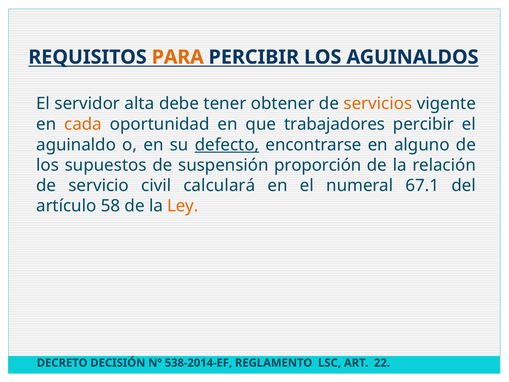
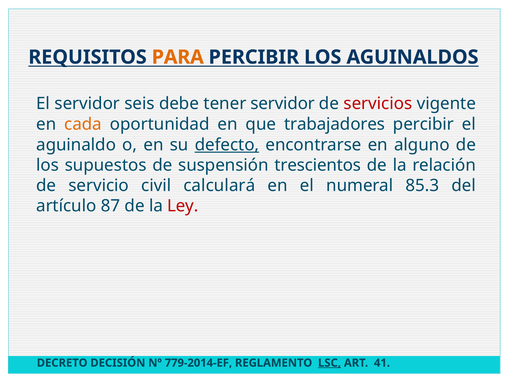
alta: alta -> seis
tener obtener: obtener -> servidor
servicios colour: orange -> red
proporción: proporción -> trescientos
67.1: 67.1 -> 85.3
58: 58 -> 87
Ley colour: orange -> red
538-2014-EF: 538-2014-EF -> 779-2014-EF
LSC underline: none -> present
22: 22 -> 41
